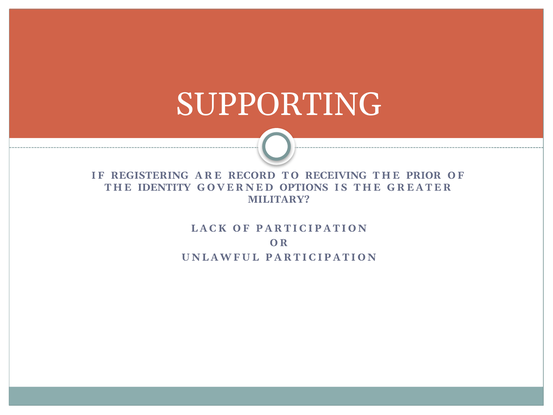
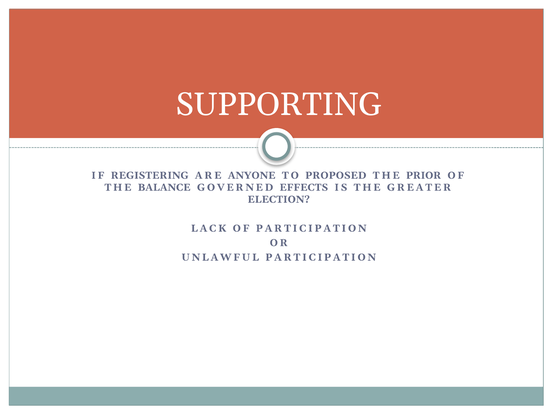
RECORD: RECORD -> ANYONE
RECEIVING: RECEIVING -> PROPOSED
IDENTITY: IDENTITY -> BALANCE
OPTIONS: OPTIONS -> EFFECTS
MILITARY: MILITARY -> ELECTION
